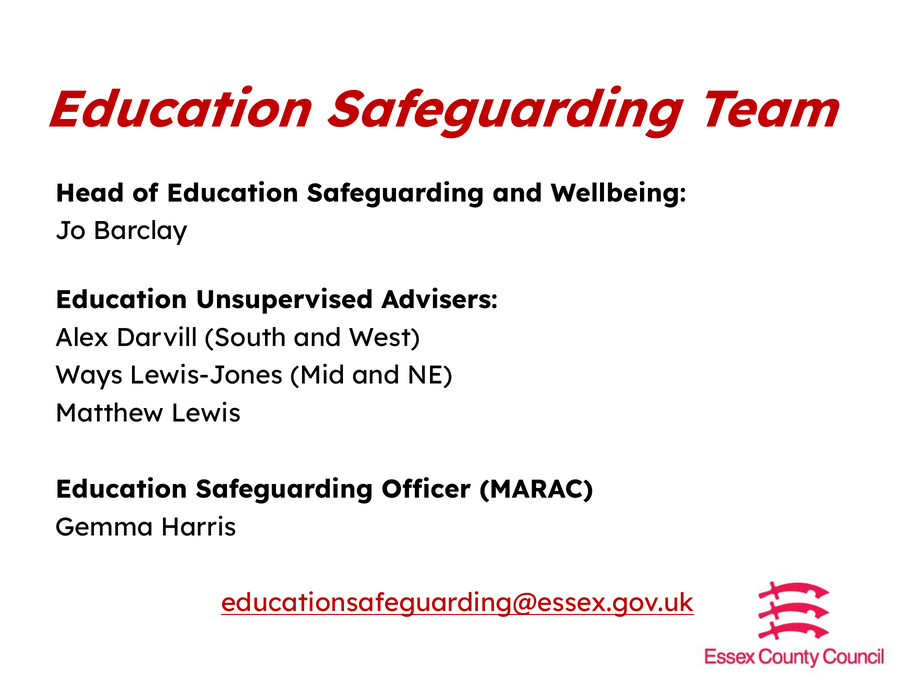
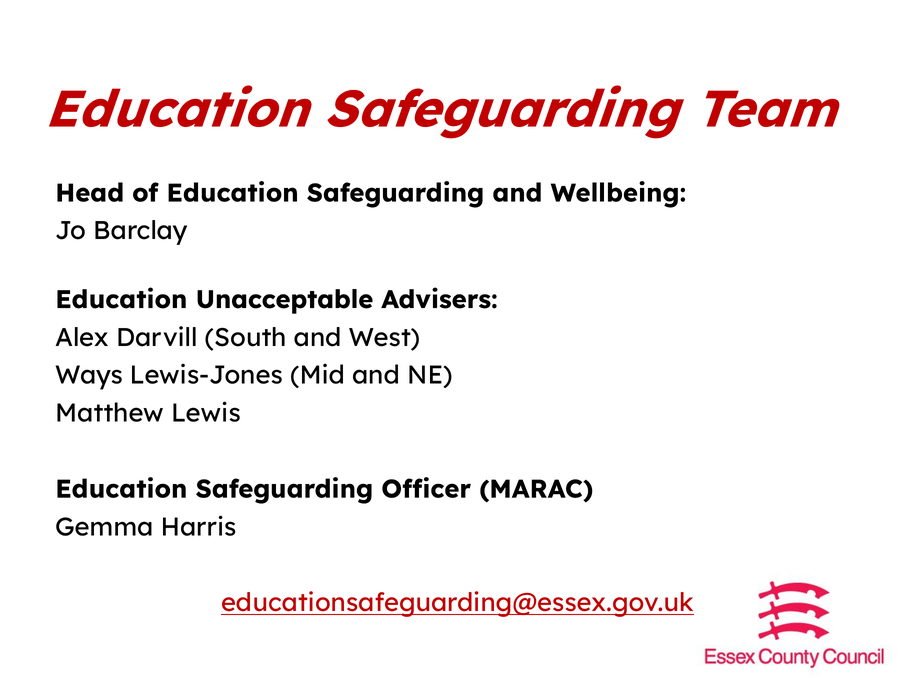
Unsupervised: Unsupervised -> Unacceptable
